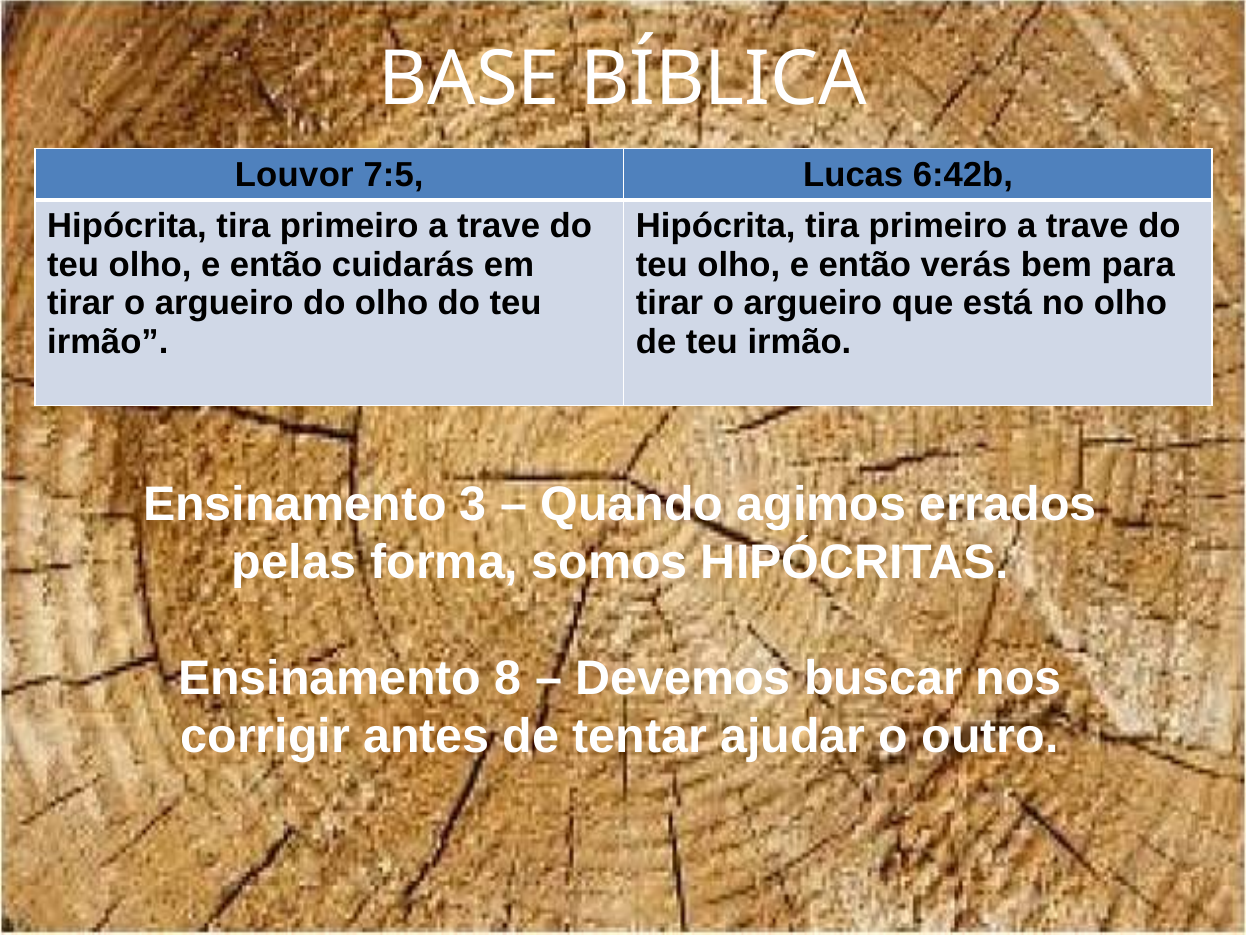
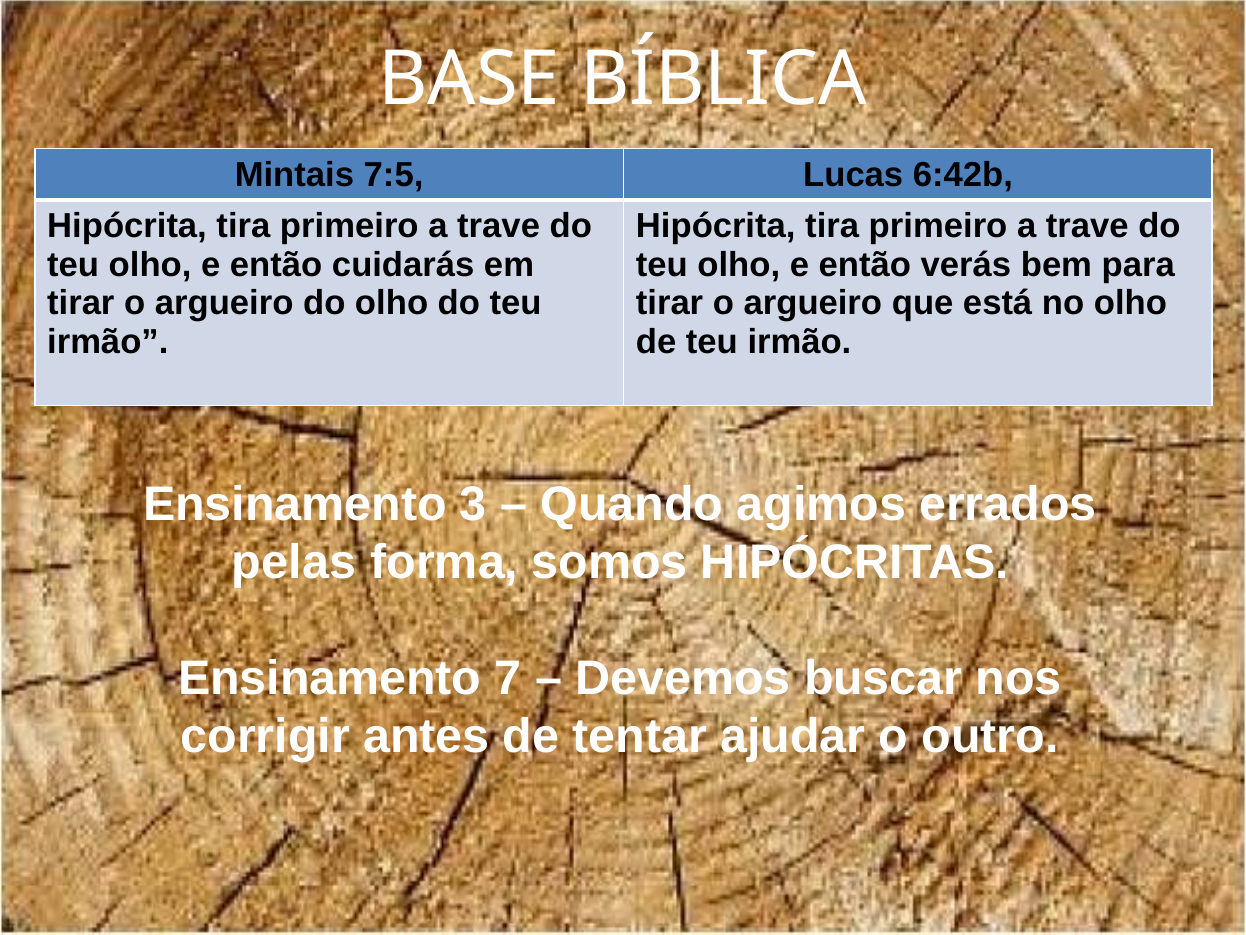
Louvor: Louvor -> Mintais
8: 8 -> 7
